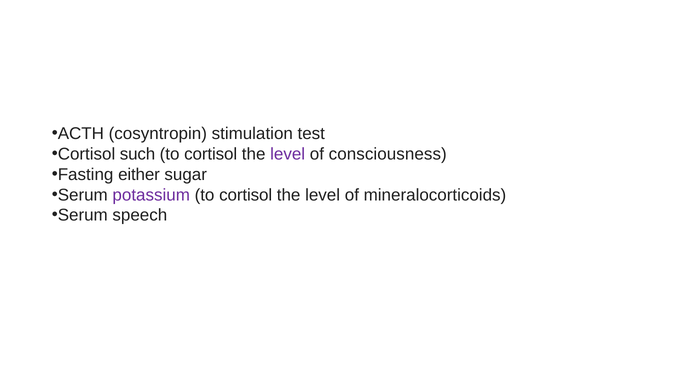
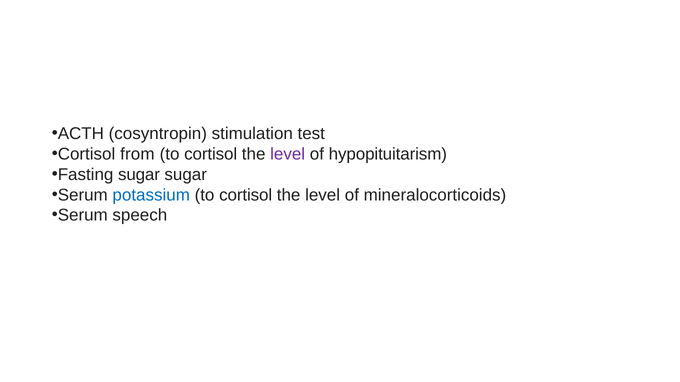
such: such -> from
consciousness: consciousness -> hypopituitarism
Fasting either: either -> sugar
potassium colour: purple -> blue
